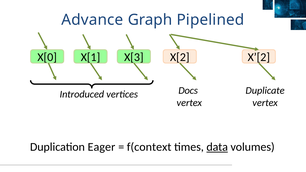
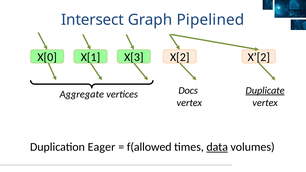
Advance: Advance -> Intersect
Duplicate underline: none -> present
Introduced: Introduced -> Aggregate
f(context: f(context -> f(allowed
